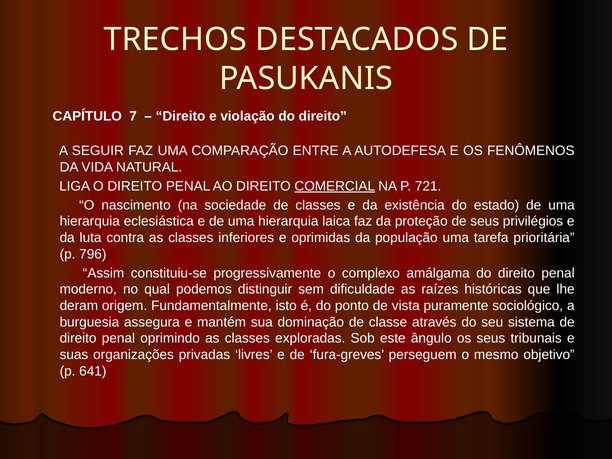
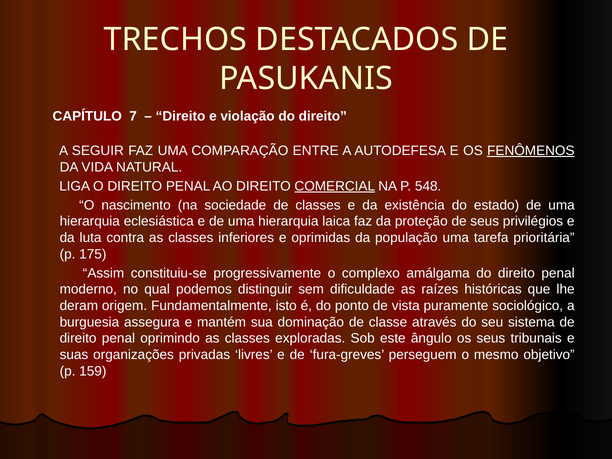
FENÔMENOS underline: none -> present
721: 721 -> 548
796: 796 -> 175
641: 641 -> 159
